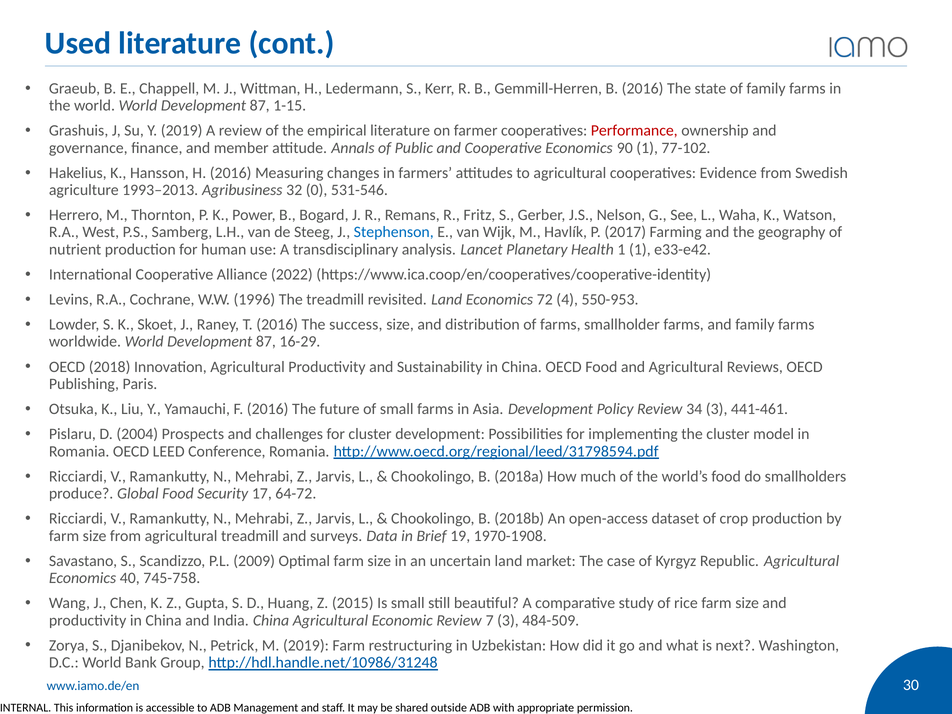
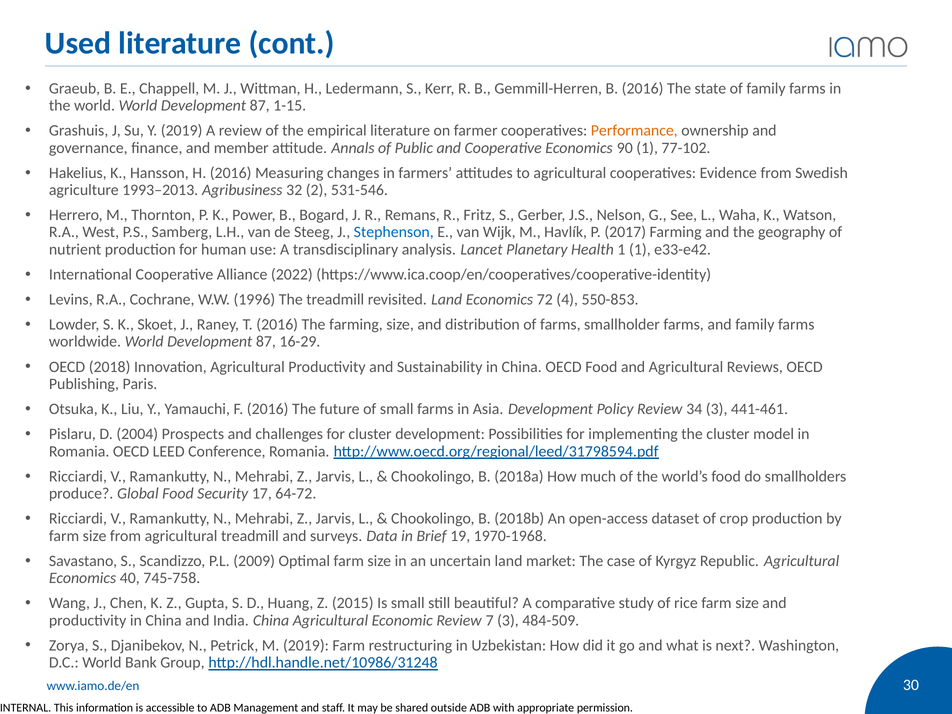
Performance colour: red -> orange
0: 0 -> 2
550-953: 550-953 -> 550-853
The success: success -> farming
1970-1908: 1970-1908 -> 1970-1968
